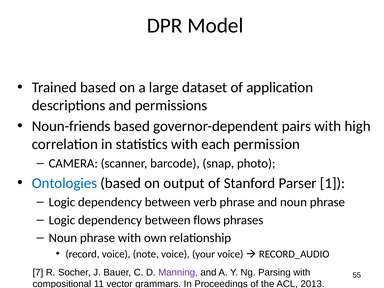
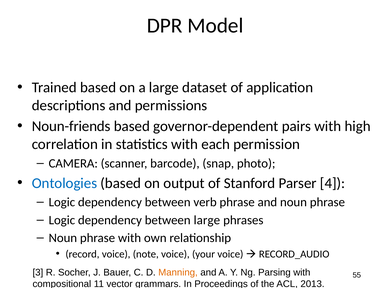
1: 1 -> 4
between flows: flows -> large
7: 7 -> 3
Manning colour: purple -> orange
